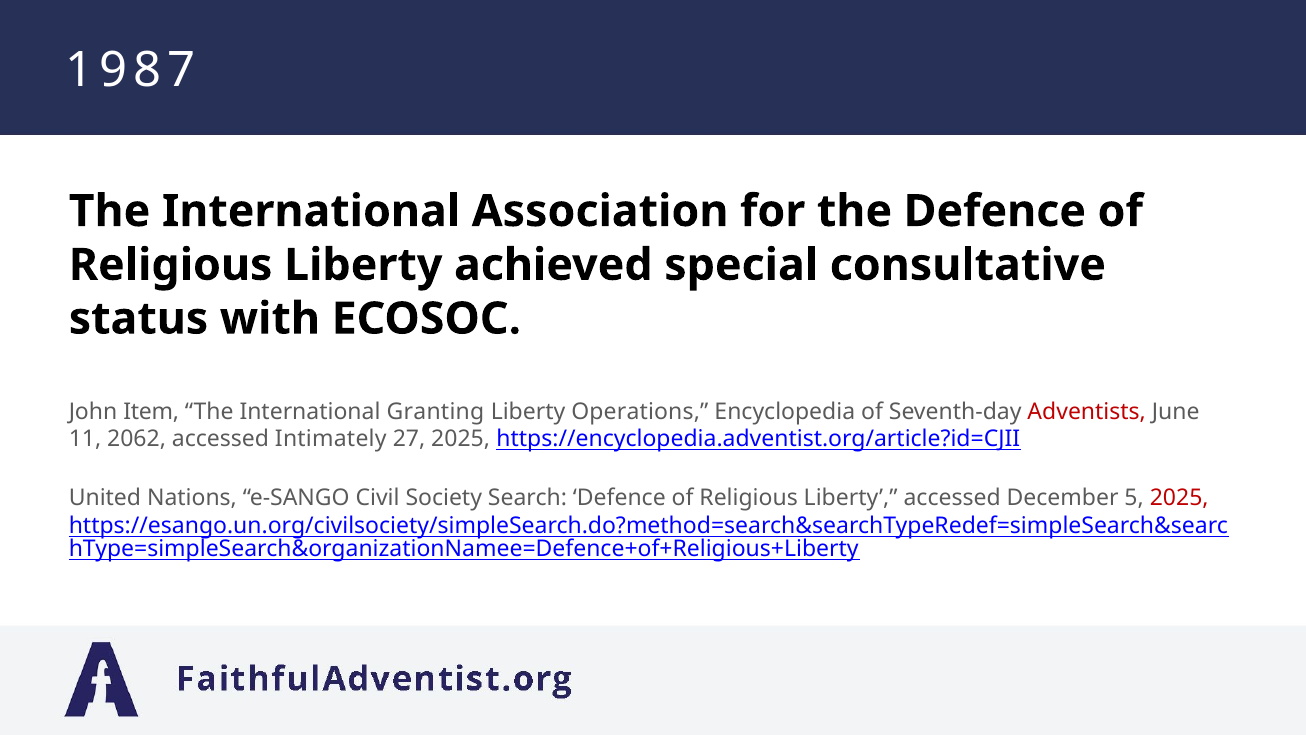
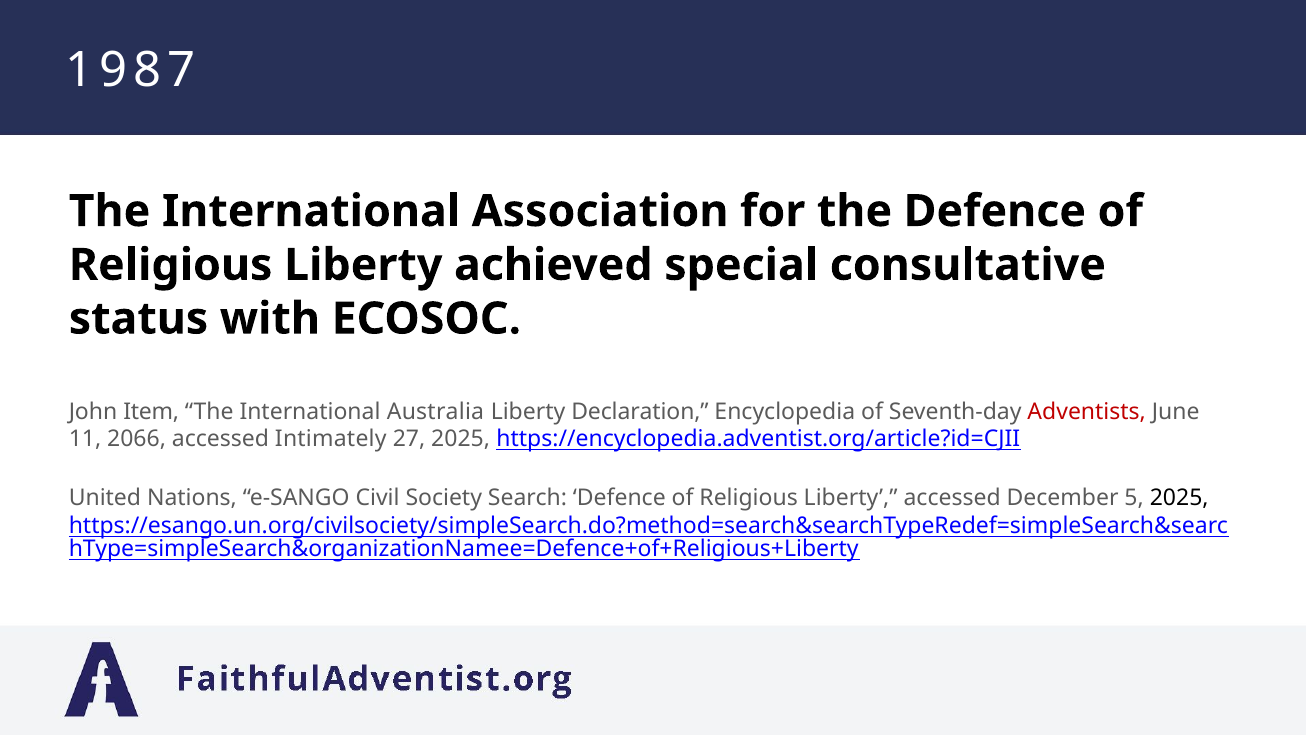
Granting: Granting -> Australia
Operations: Operations -> Declaration
2062: 2062 -> 2066
2025 at (1179, 498) colour: red -> black
